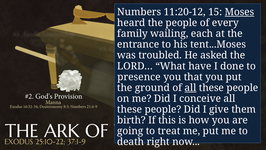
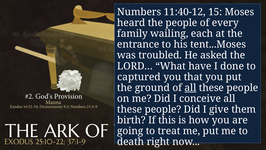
11:20-12: 11:20-12 -> 11:40-12
Moses underline: present -> none
presence: presence -> captured
